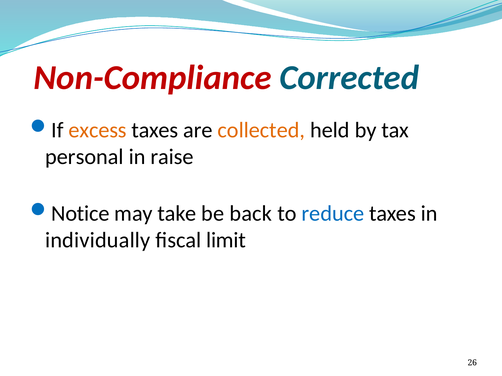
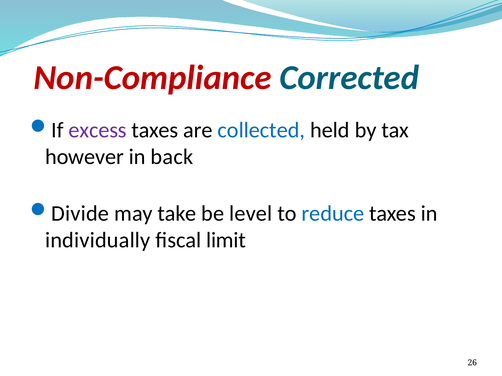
excess colour: orange -> purple
collected colour: orange -> blue
personal: personal -> however
raise: raise -> back
Notice: Notice -> Divide
back: back -> level
